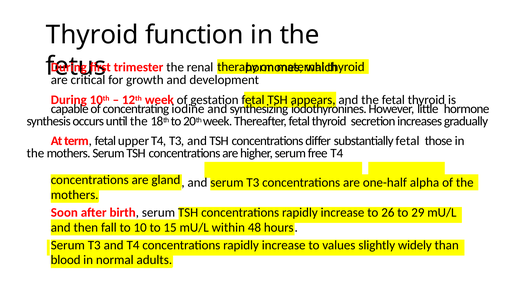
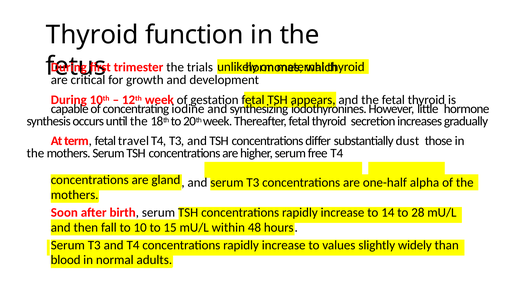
therapy: therapy -> unlikely
renal: renal -> trials
upper: upper -> travel
substantially fetal: fetal -> dust
26: 26 -> 14
29: 29 -> 28
